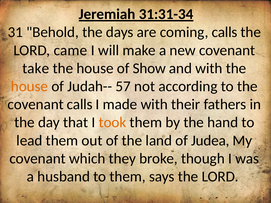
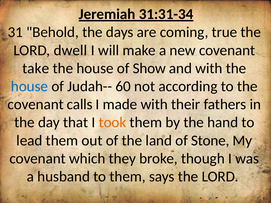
coming calls: calls -> true
came: came -> dwell
house at (30, 86) colour: orange -> blue
57: 57 -> 60
Judea: Judea -> Stone
